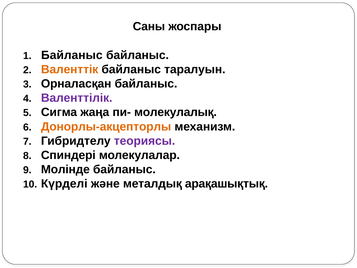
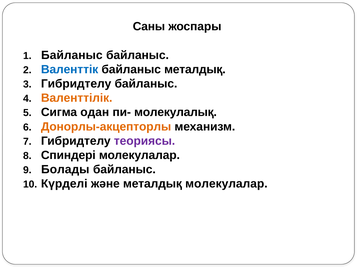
Валенттік colour: orange -> blue
байланыс таралуын: таралуын -> металдық
Орналасқан at (76, 84): Орналасқан -> Гибридтелу
Валенттілік colour: purple -> orange
жаңа: жаңа -> одан
Молінде: Молінде -> Болады
металдық арақашықтық: арақашықтық -> молекулалар
